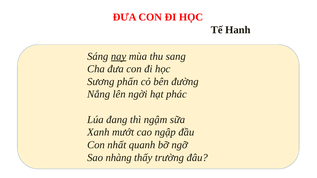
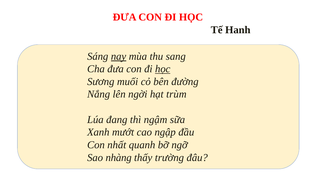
học at (163, 69) underline: none -> present
phấn: phấn -> muối
phác: phác -> trùm
